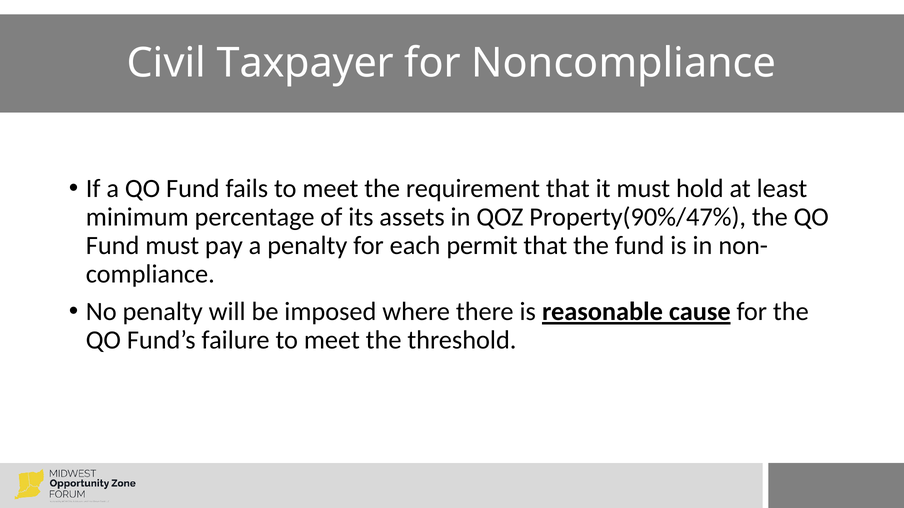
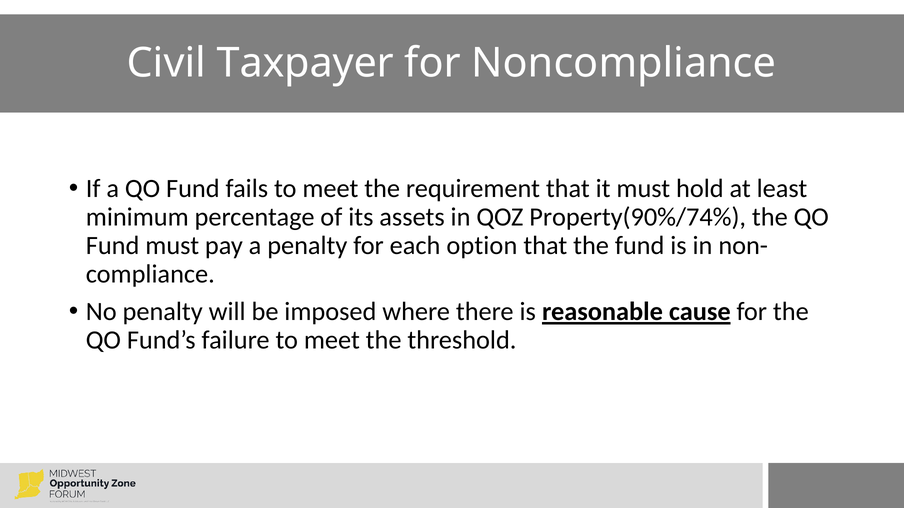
Property(90%/47%: Property(90%/47% -> Property(90%/74%
permit: permit -> option
